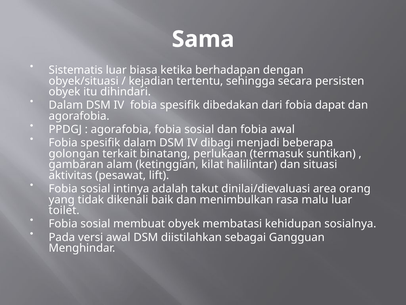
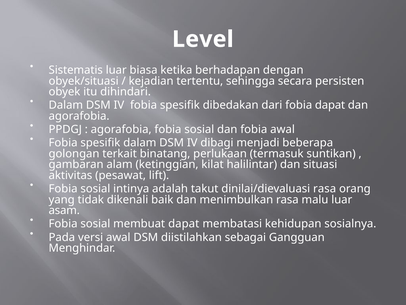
Sama: Sama -> Level
dinilai/dievaluasi area: area -> rasa
toilet: toilet -> asam
membuat obyek: obyek -> dapat
